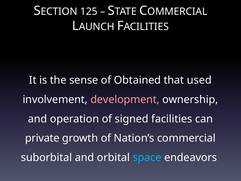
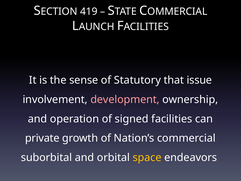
125: 125 -> 419
Obtained: Obtained -> Statutory
used: used -> issue
space colour: light blue -> yellow
